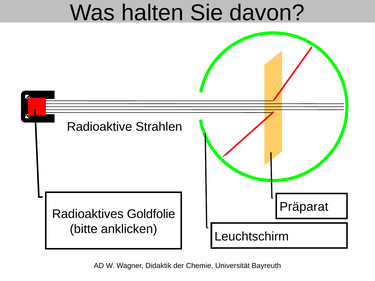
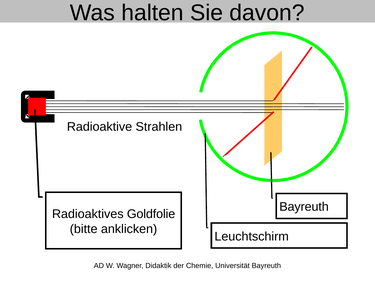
Präparat at (304, 207): Präparat -> Bayreuth
